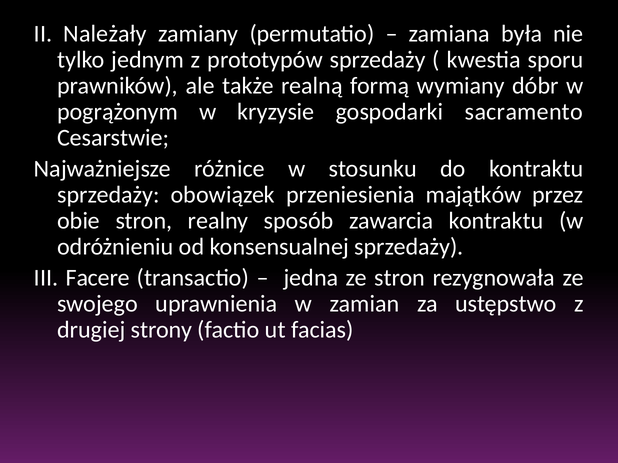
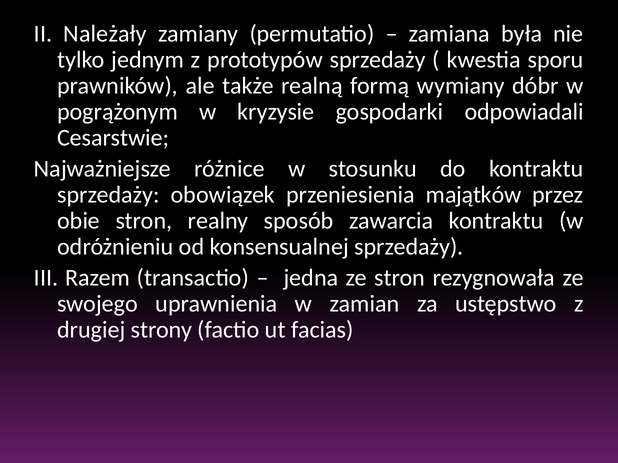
sacramento: sacramento -> odpowiadali
Facere: Facere -> Razem
